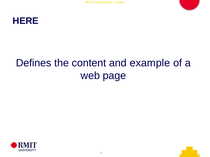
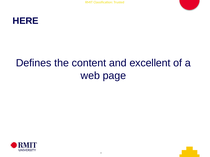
example: example -> excellent
